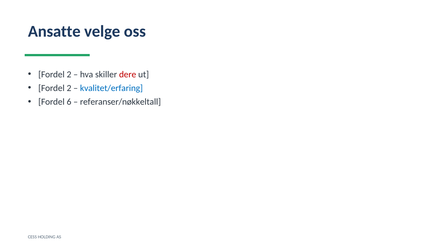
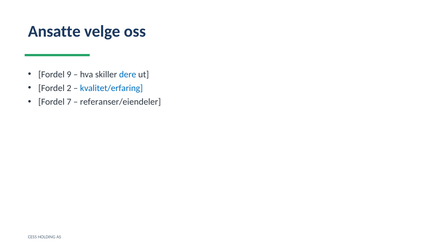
2 at (69, 75): 2 -> 9
dere colour: red -> blue
6: 6 -> 7
referanser/nøkkeltall: referanser/nøkkeltall -> referanser/eiendeler
